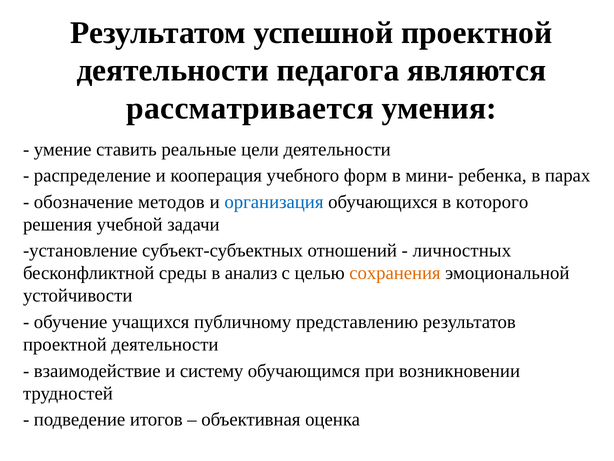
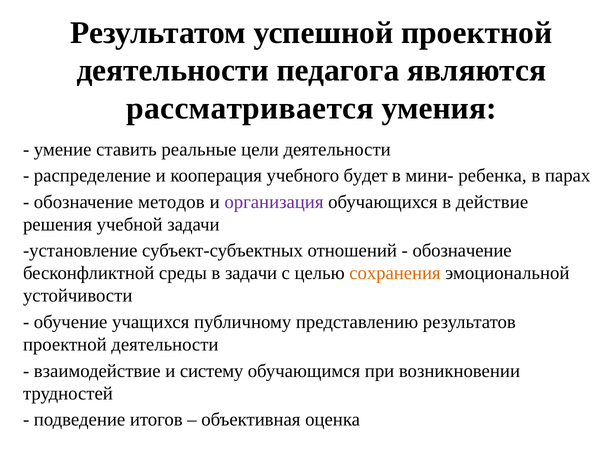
форм: форм -> будет
организация colour: blue -> purple
которого: которого -> действие
личностных at (462, 250): личностных -> обозначение
в анализ: анализ -> задачи
